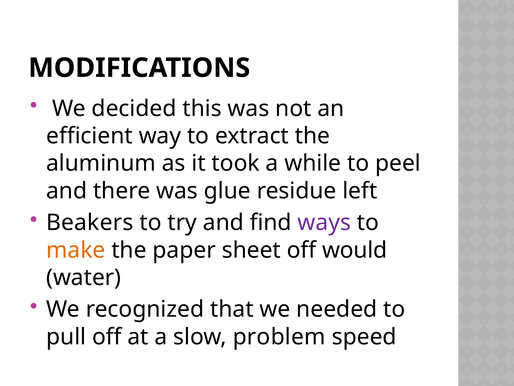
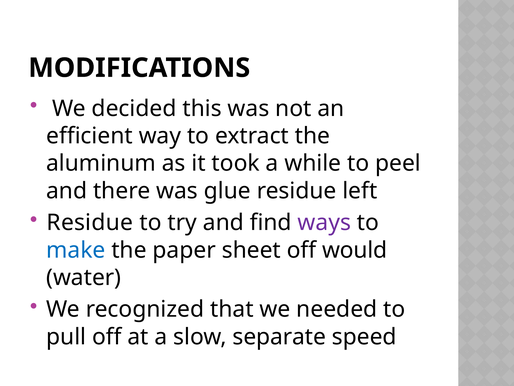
Beakers at (90, 222): Beakers -> Residue
make colour: orange -> blue
problem: problem -> separate
